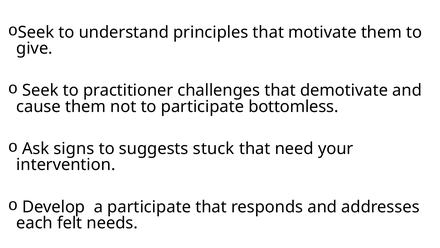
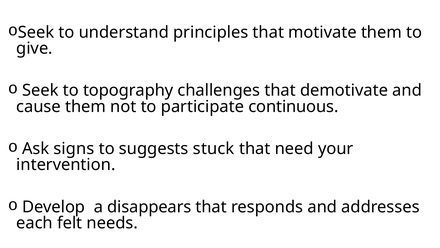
practitioner: practitioner -> topography
bottomless: bottomless -> continuous
a participate: participate -> disappears
